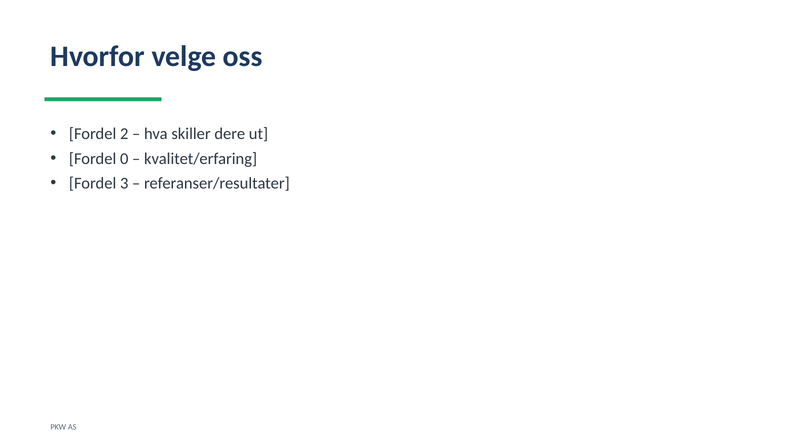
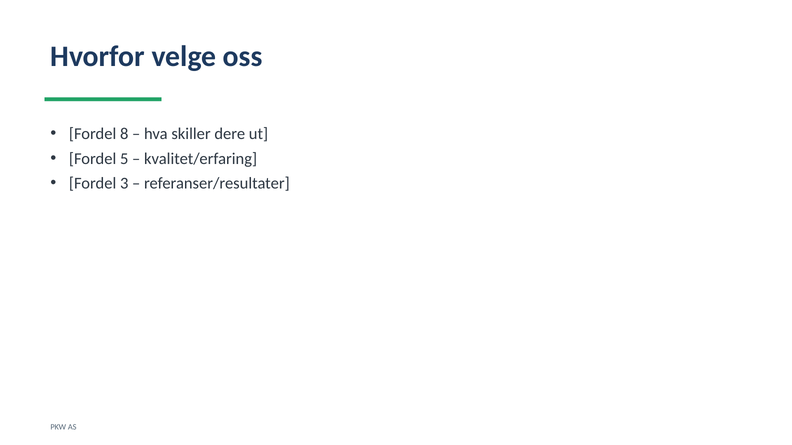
2: 2 -> 8
0: 0 -> 5
